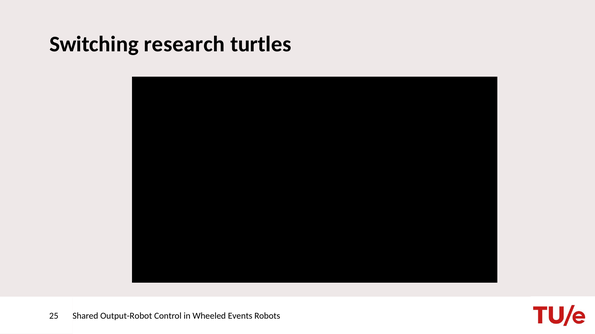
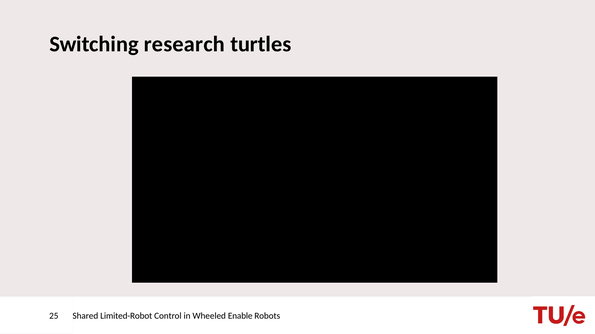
Output-Robot: Output-Robot -> Limited-Robot
Events: Events -> Enable
